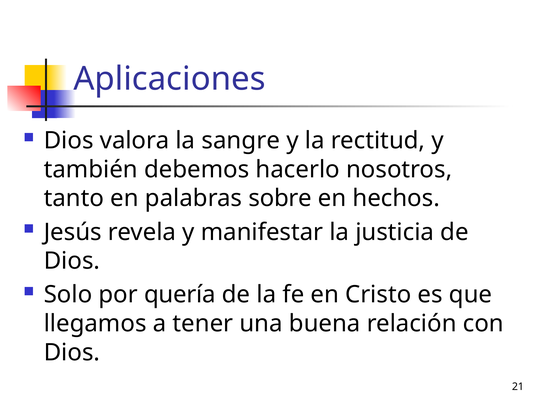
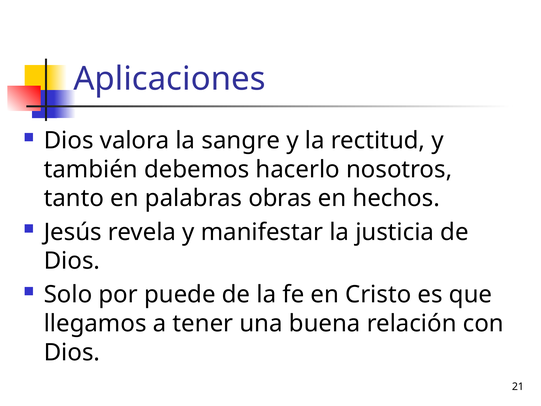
sobre: sobre -> obras
quería: quería -> puede
